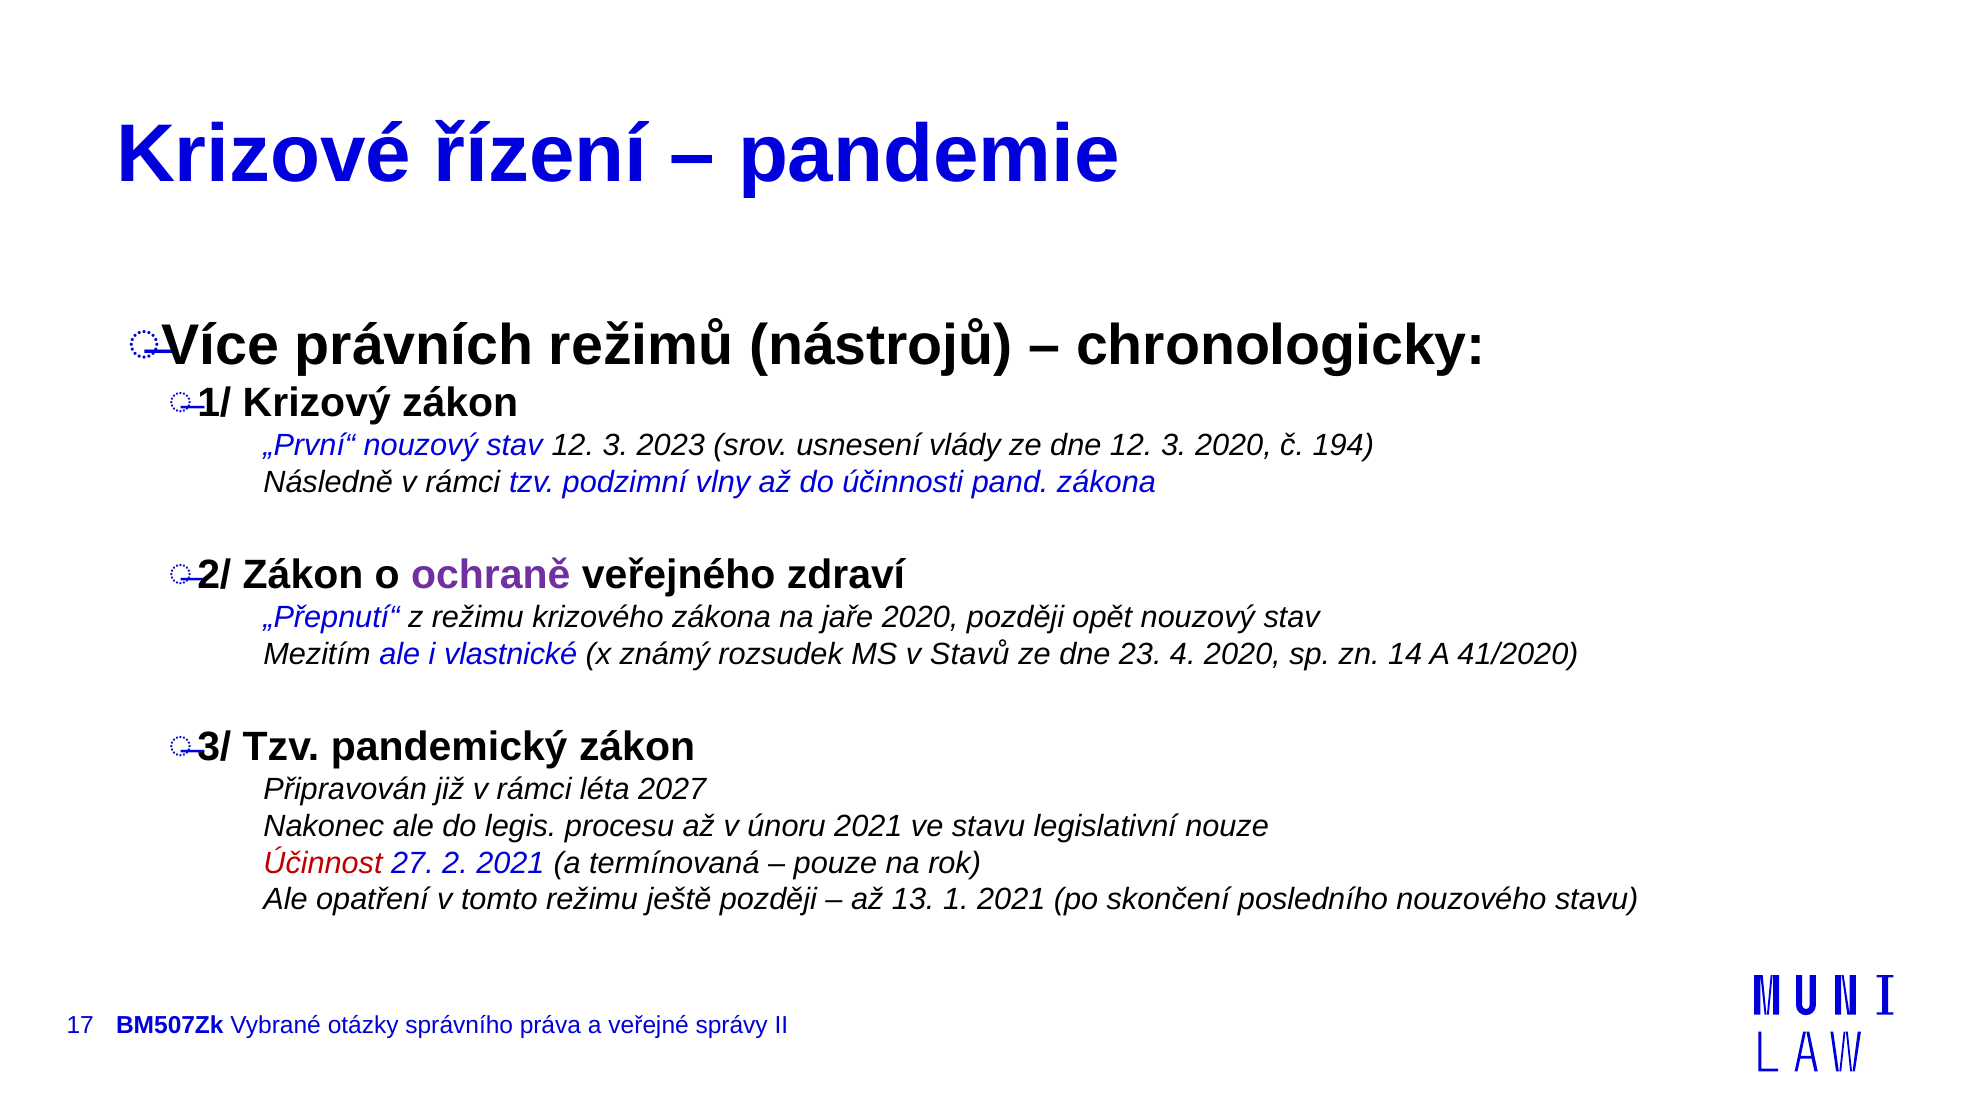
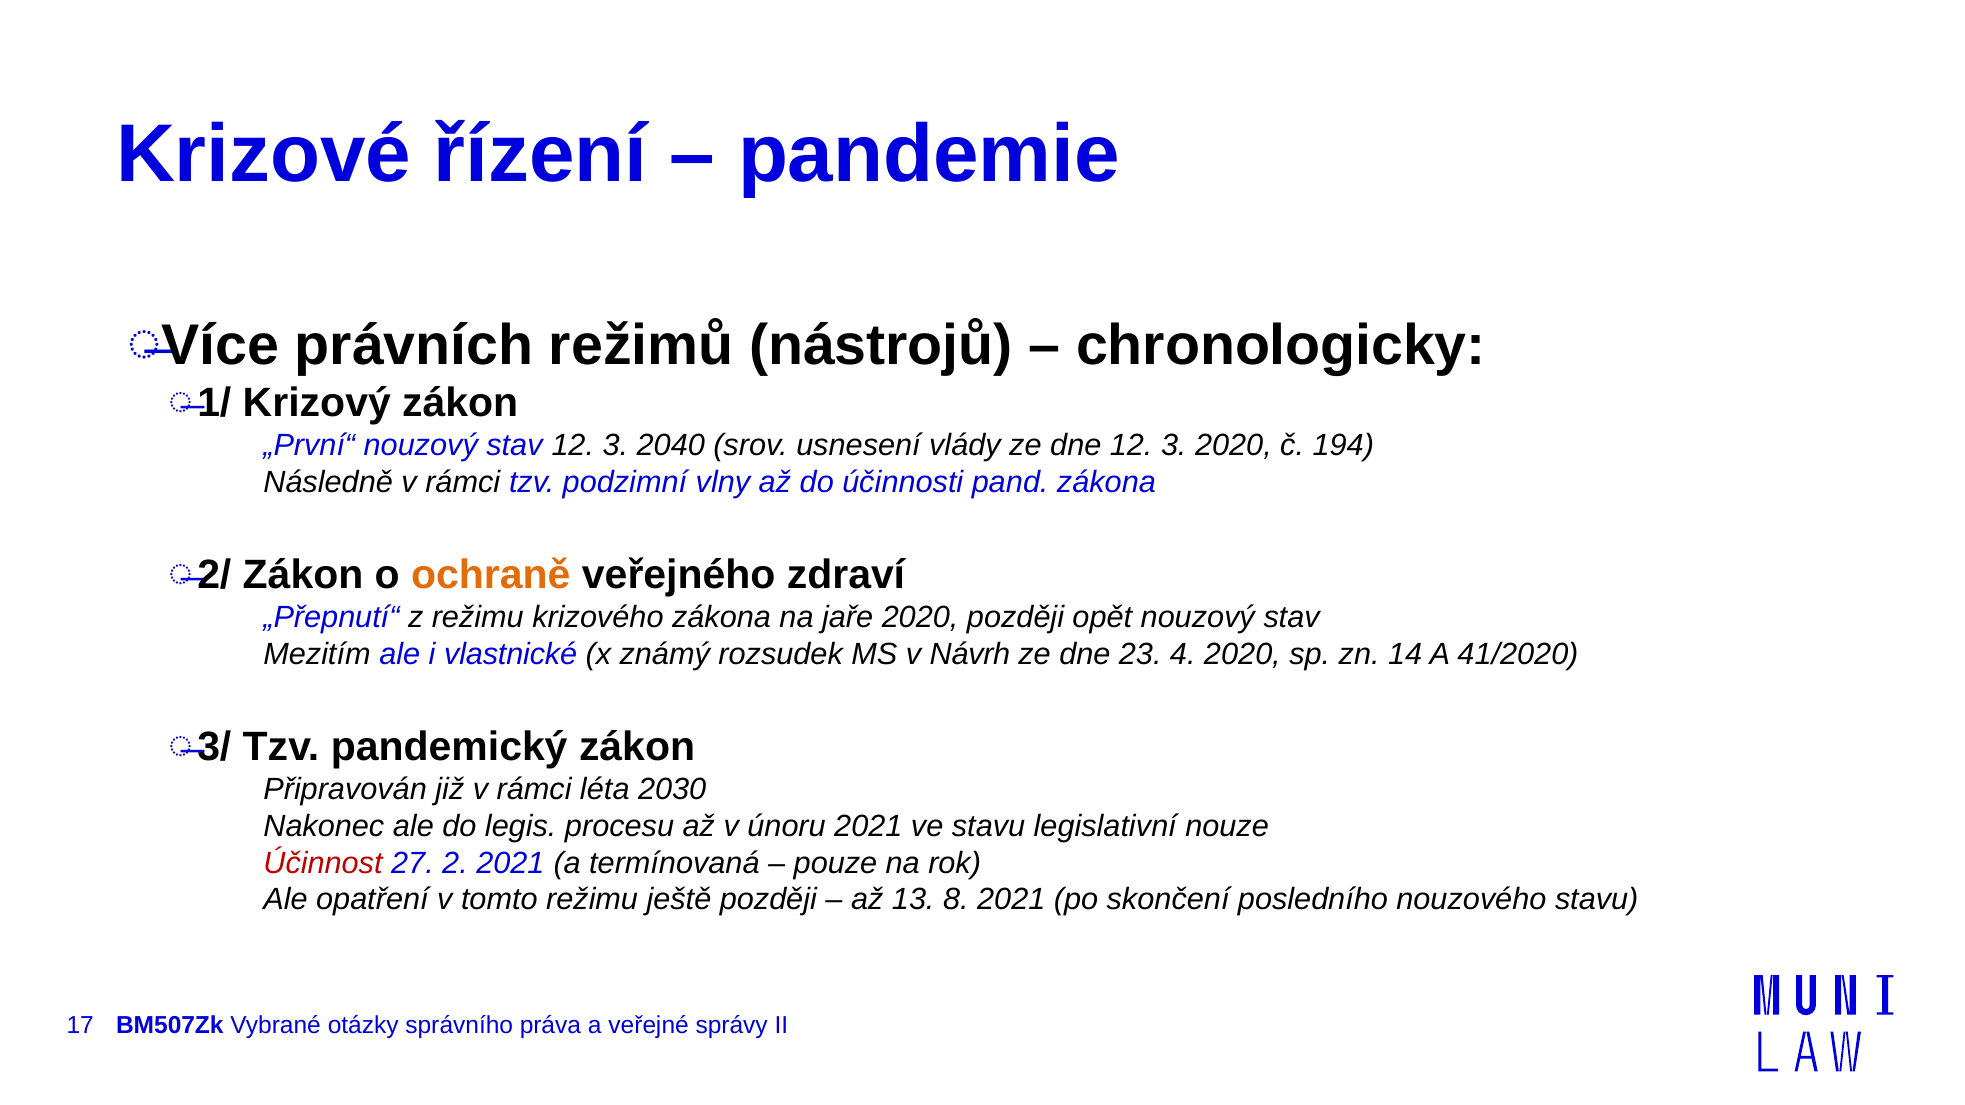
2023: 2023 -> 2040
ochraně colour: purple -> orange
Stavů: Stavů -> Návrh
2027: 2027 -> 2030
1: 1 -> 8
